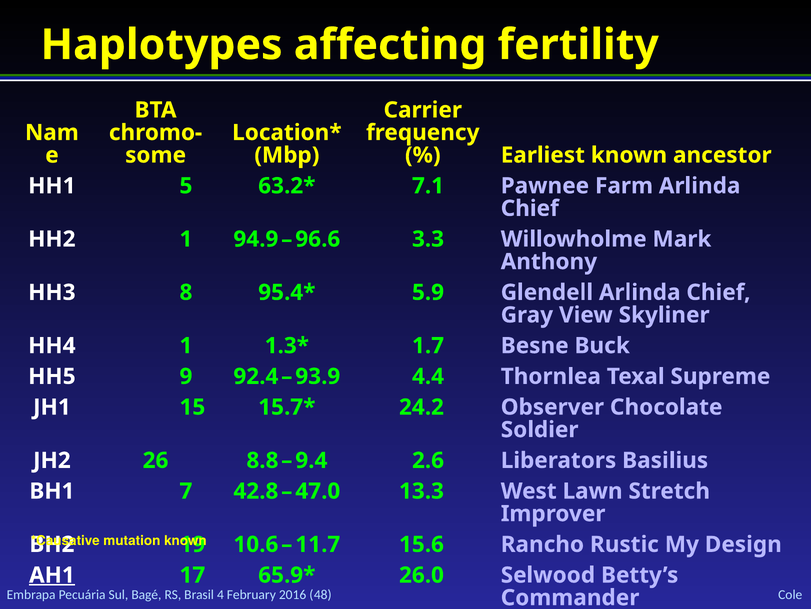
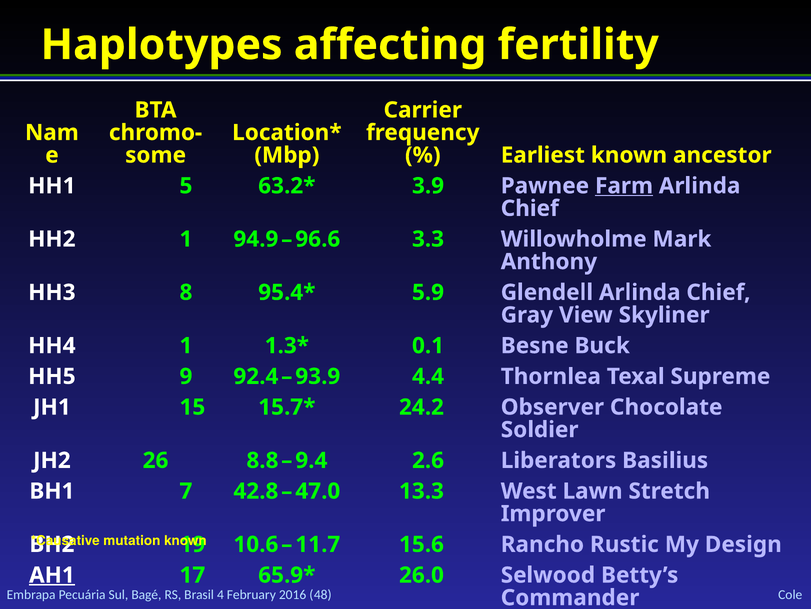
7.1: 7.1 -> 3.9
Farm underline: none -> present
1.7: 1.7 -> 0.1
